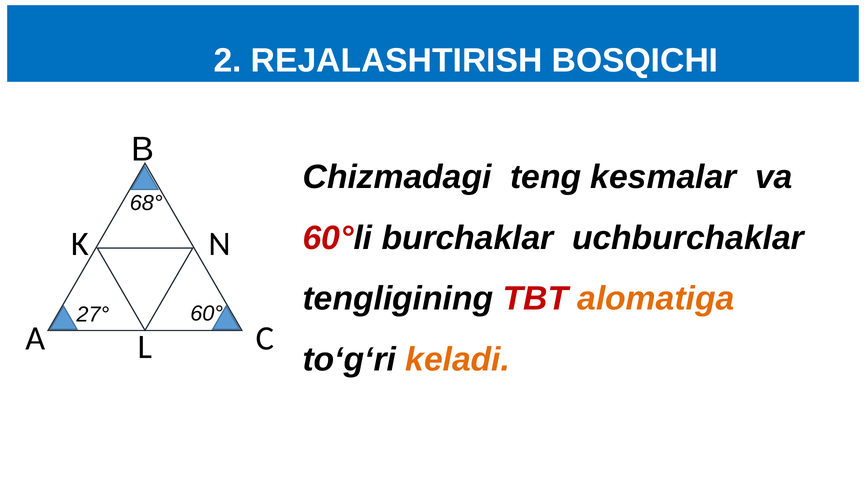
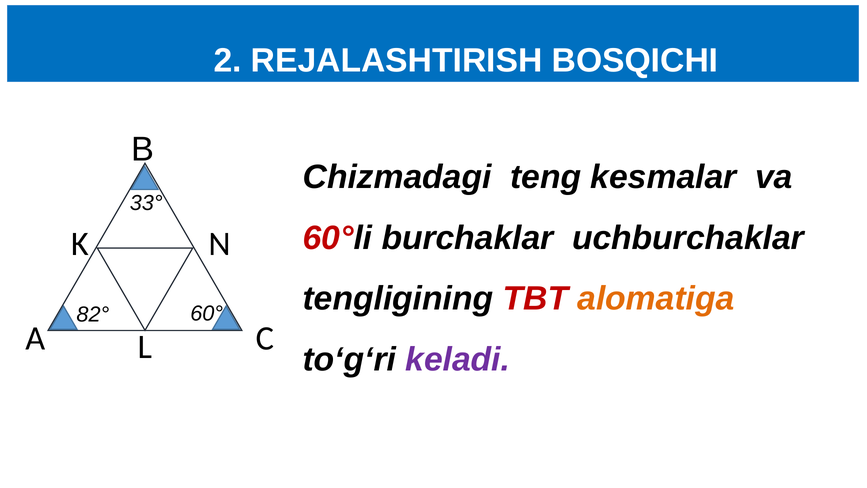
68°: 68° -> 33°
27°: 27° -> 82°
keladi colour: orange -> purple
